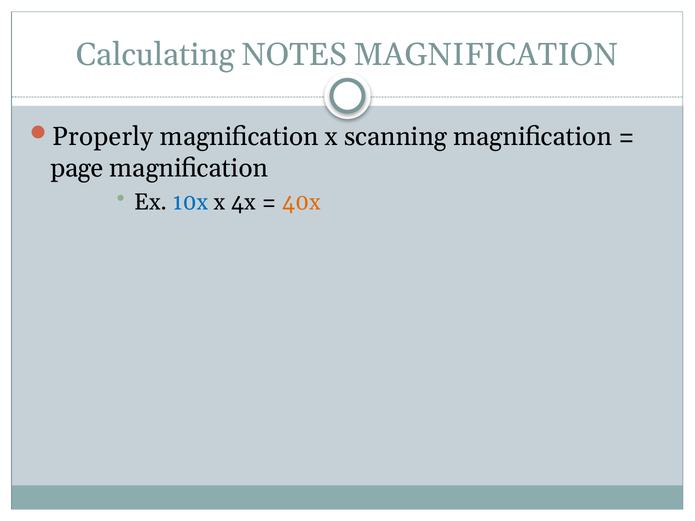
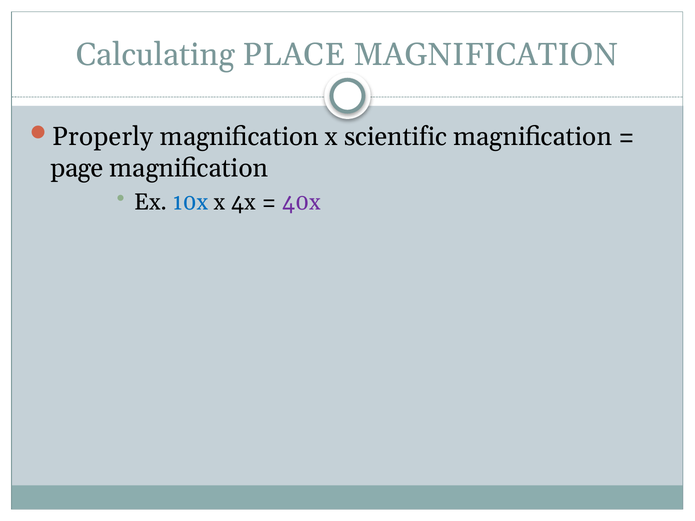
NOTES: NOTES -> PLACE
scanning: scanning -> scientific
40x colour: orange -> purple
